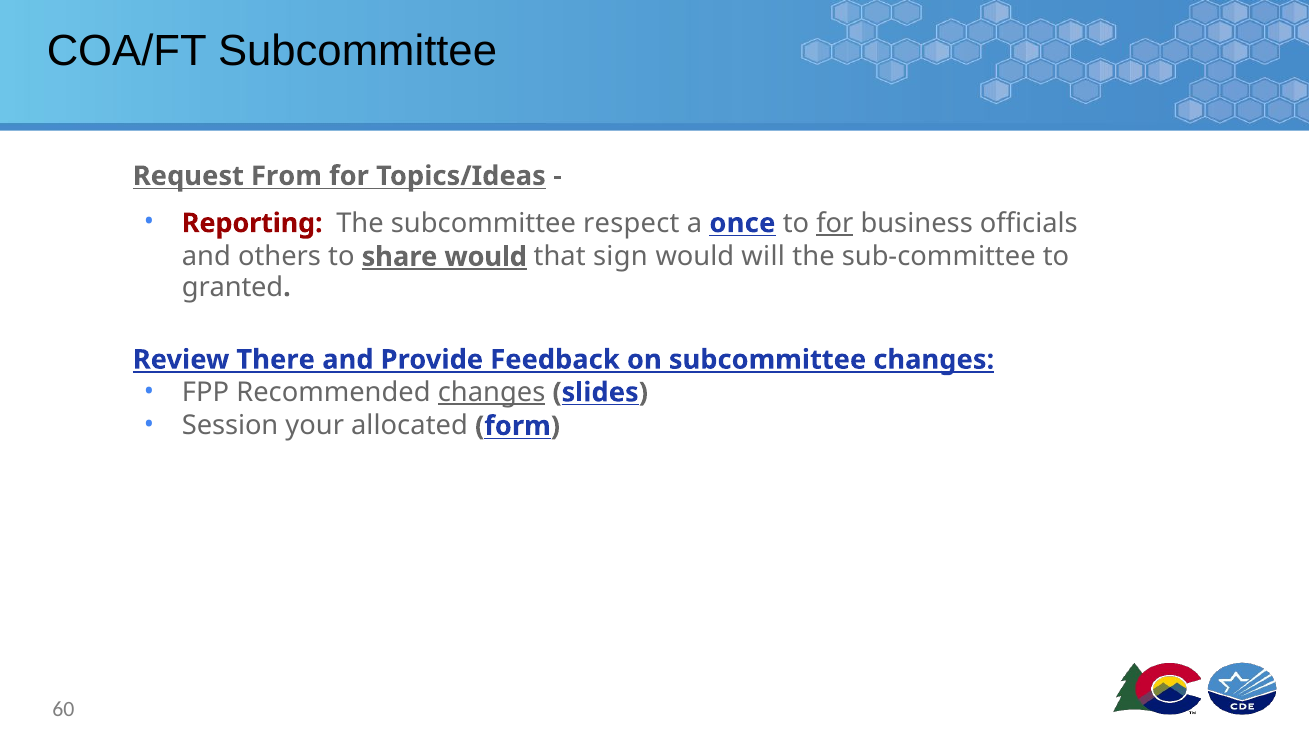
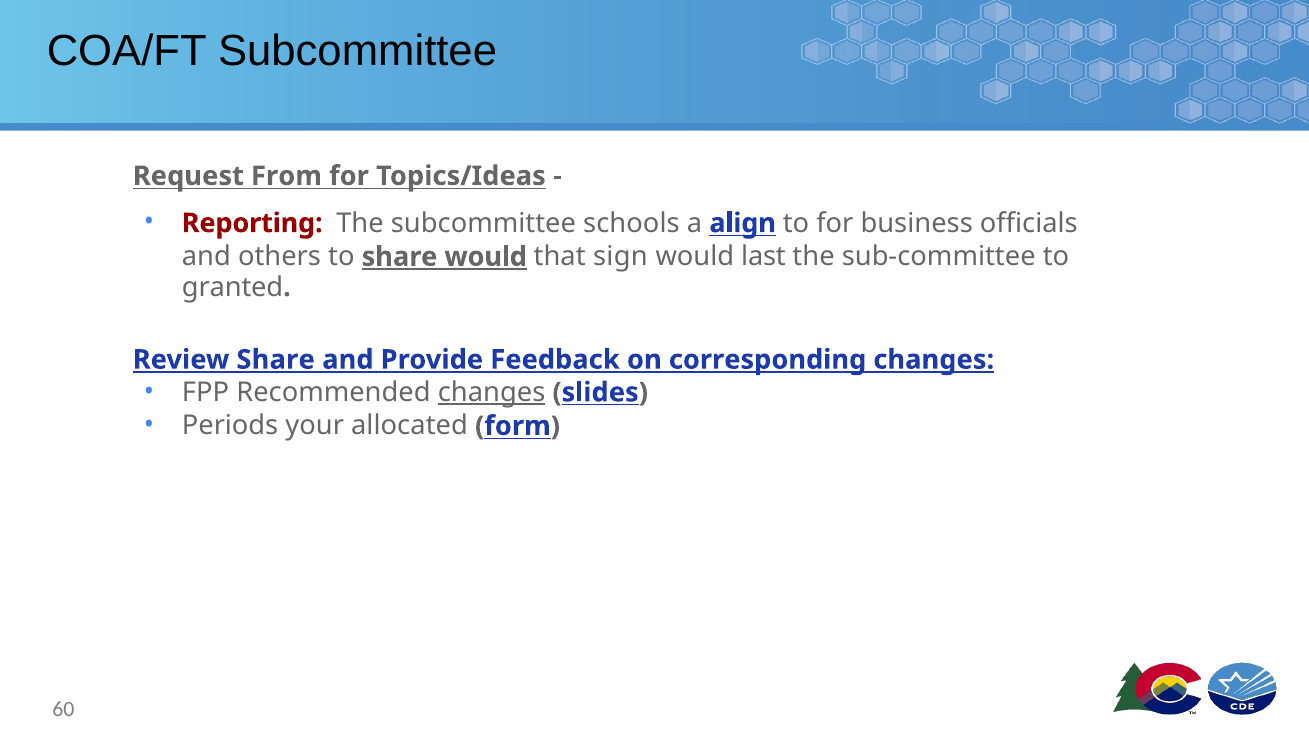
respect: respect -> schools
once: once -> align
for at (835, 223) underline: present -> none
will: will -> last
Review There: There -> Share
on subcommittee: subcommittee -> corresponding
Session: Session -> Periods
